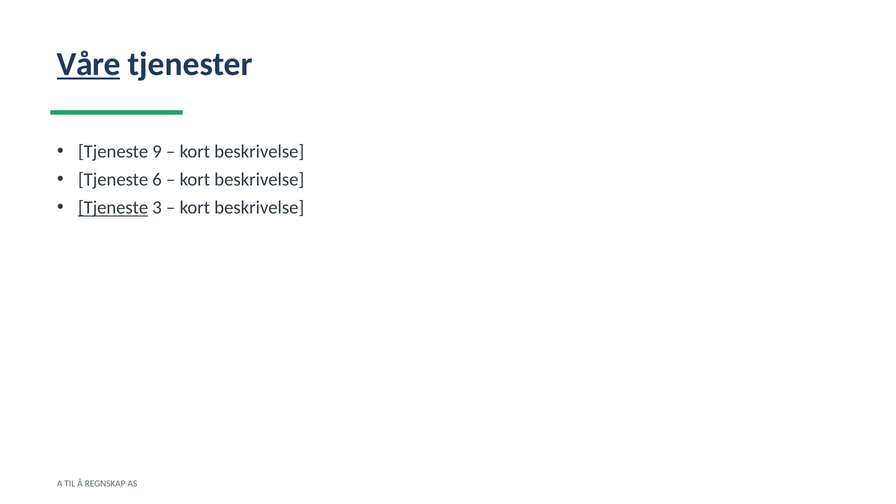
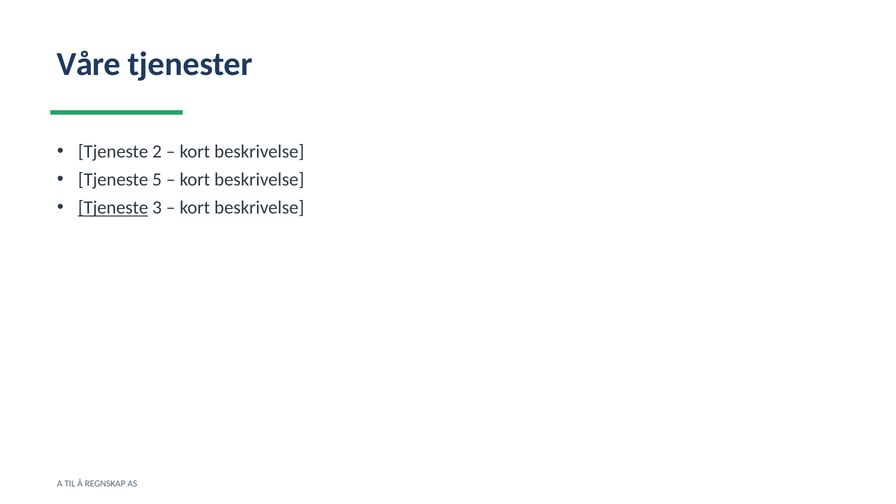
Våre underline: present -> none
9: 9 -> 2
6: 6 -> 5
